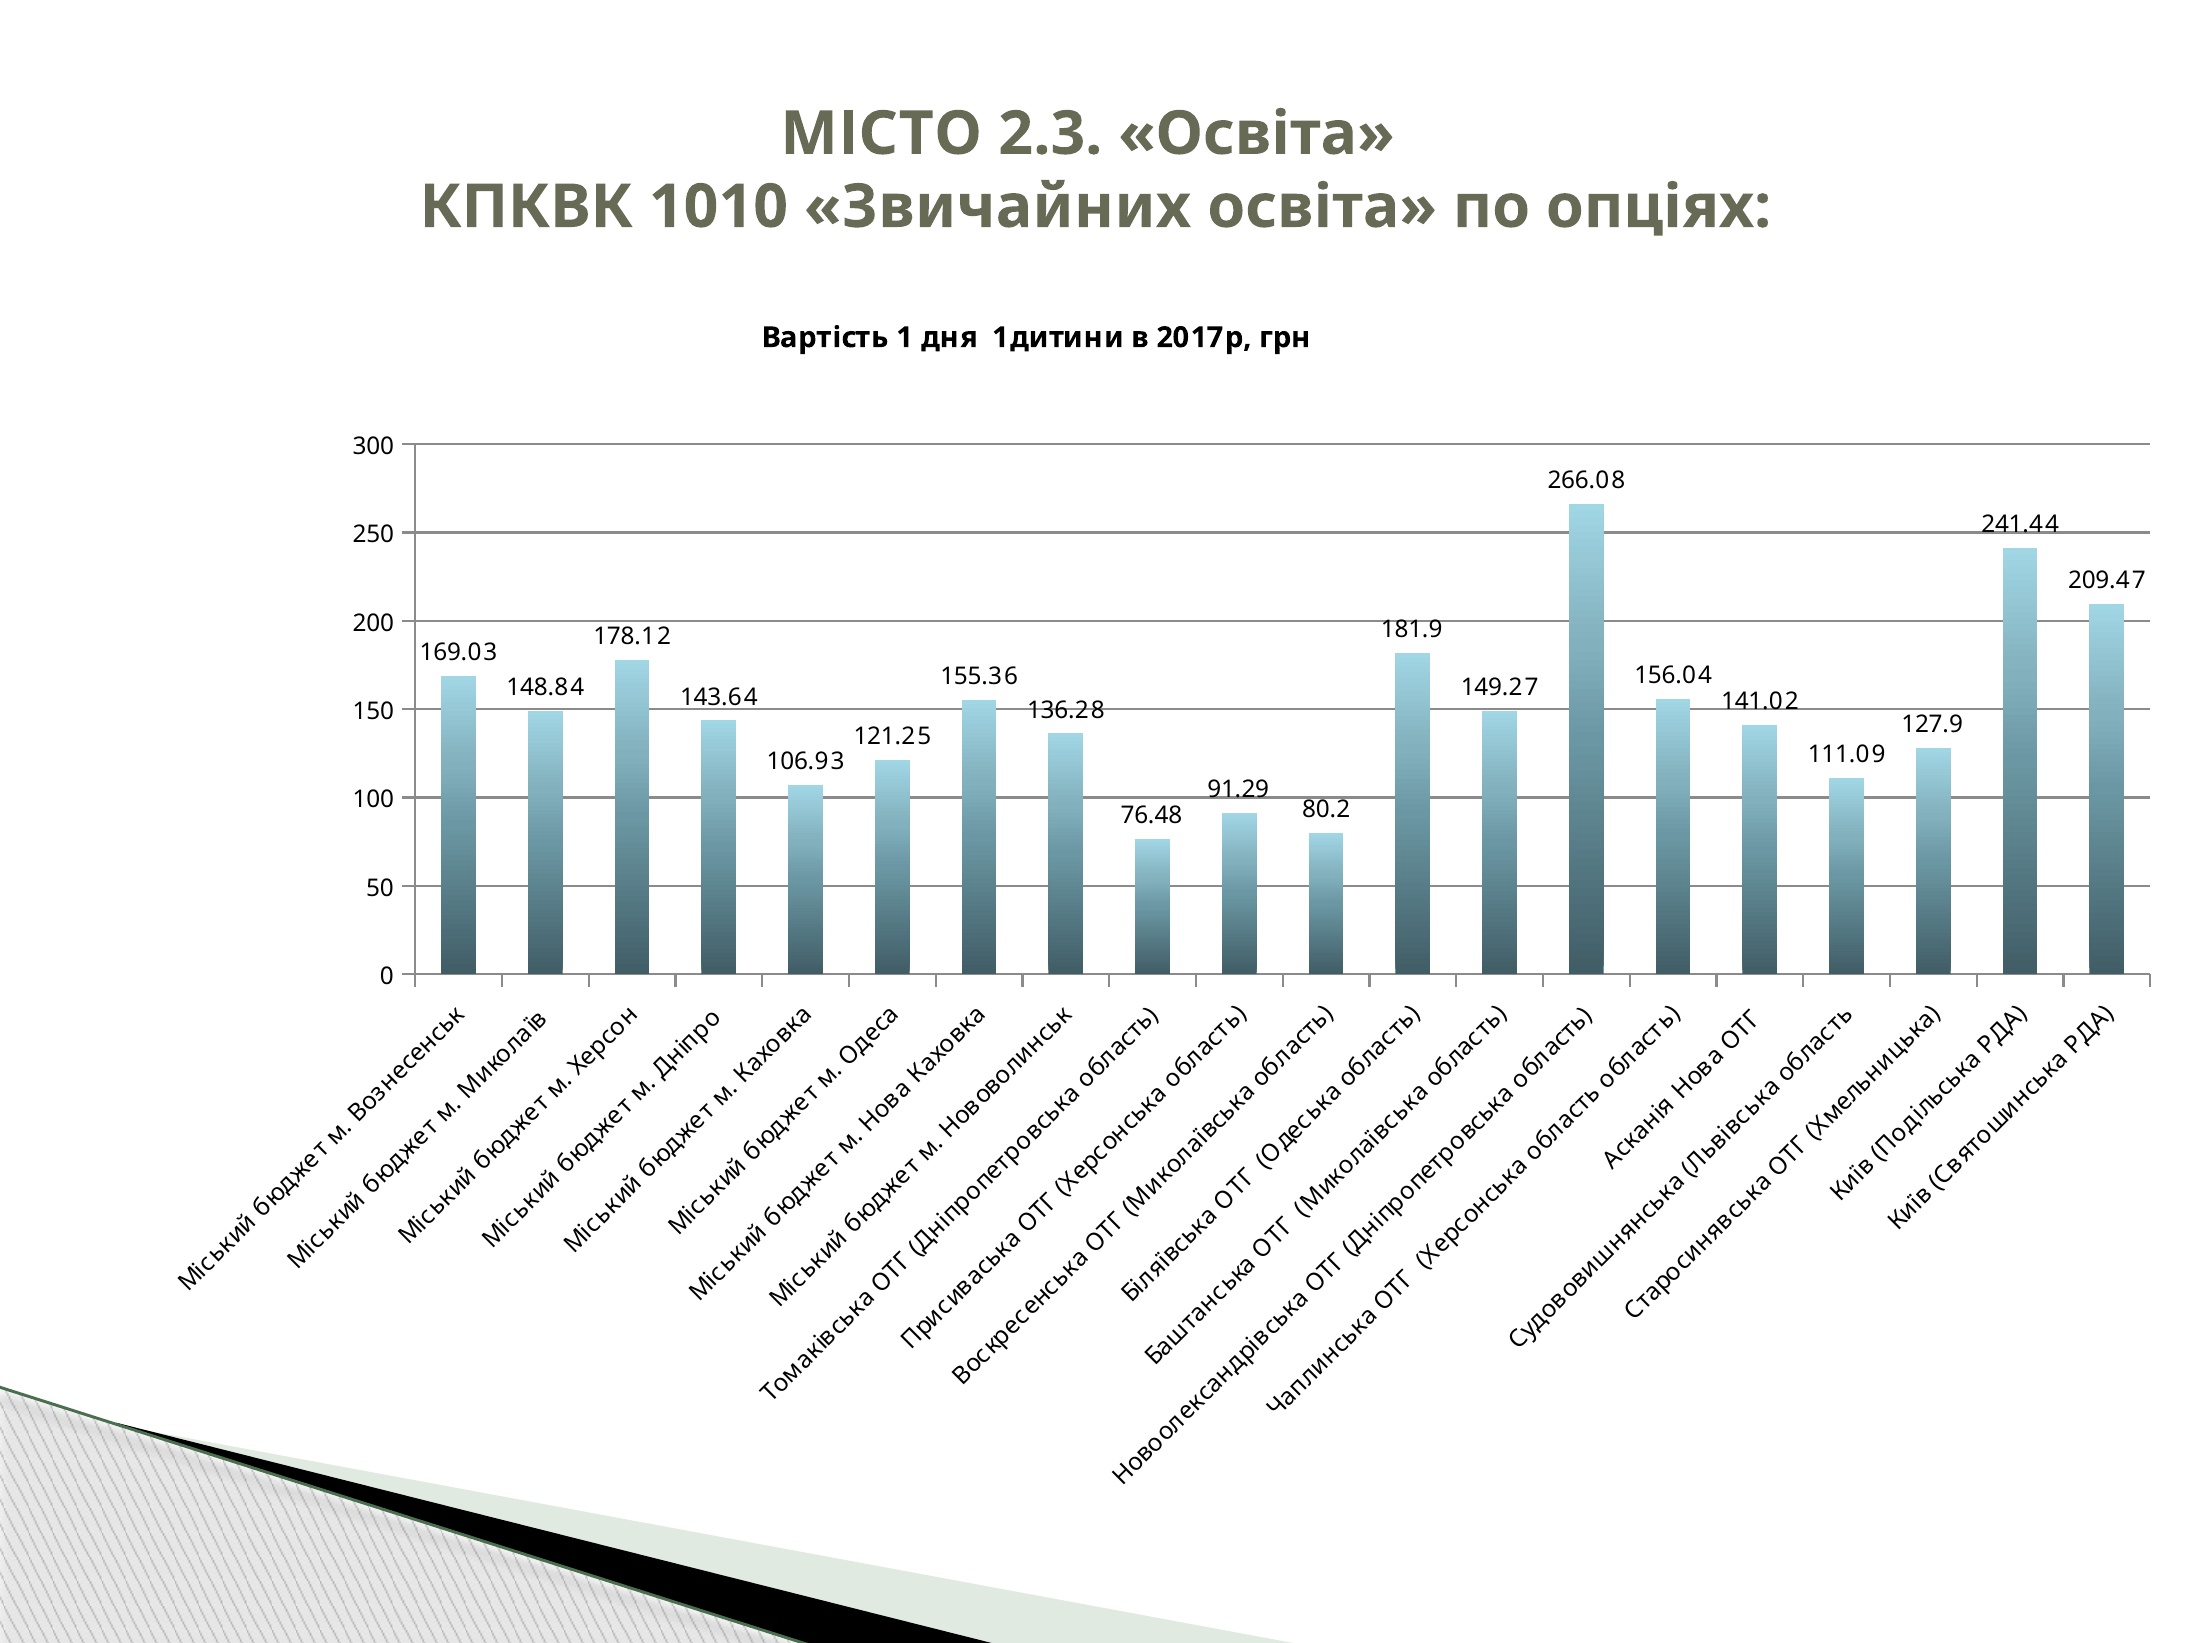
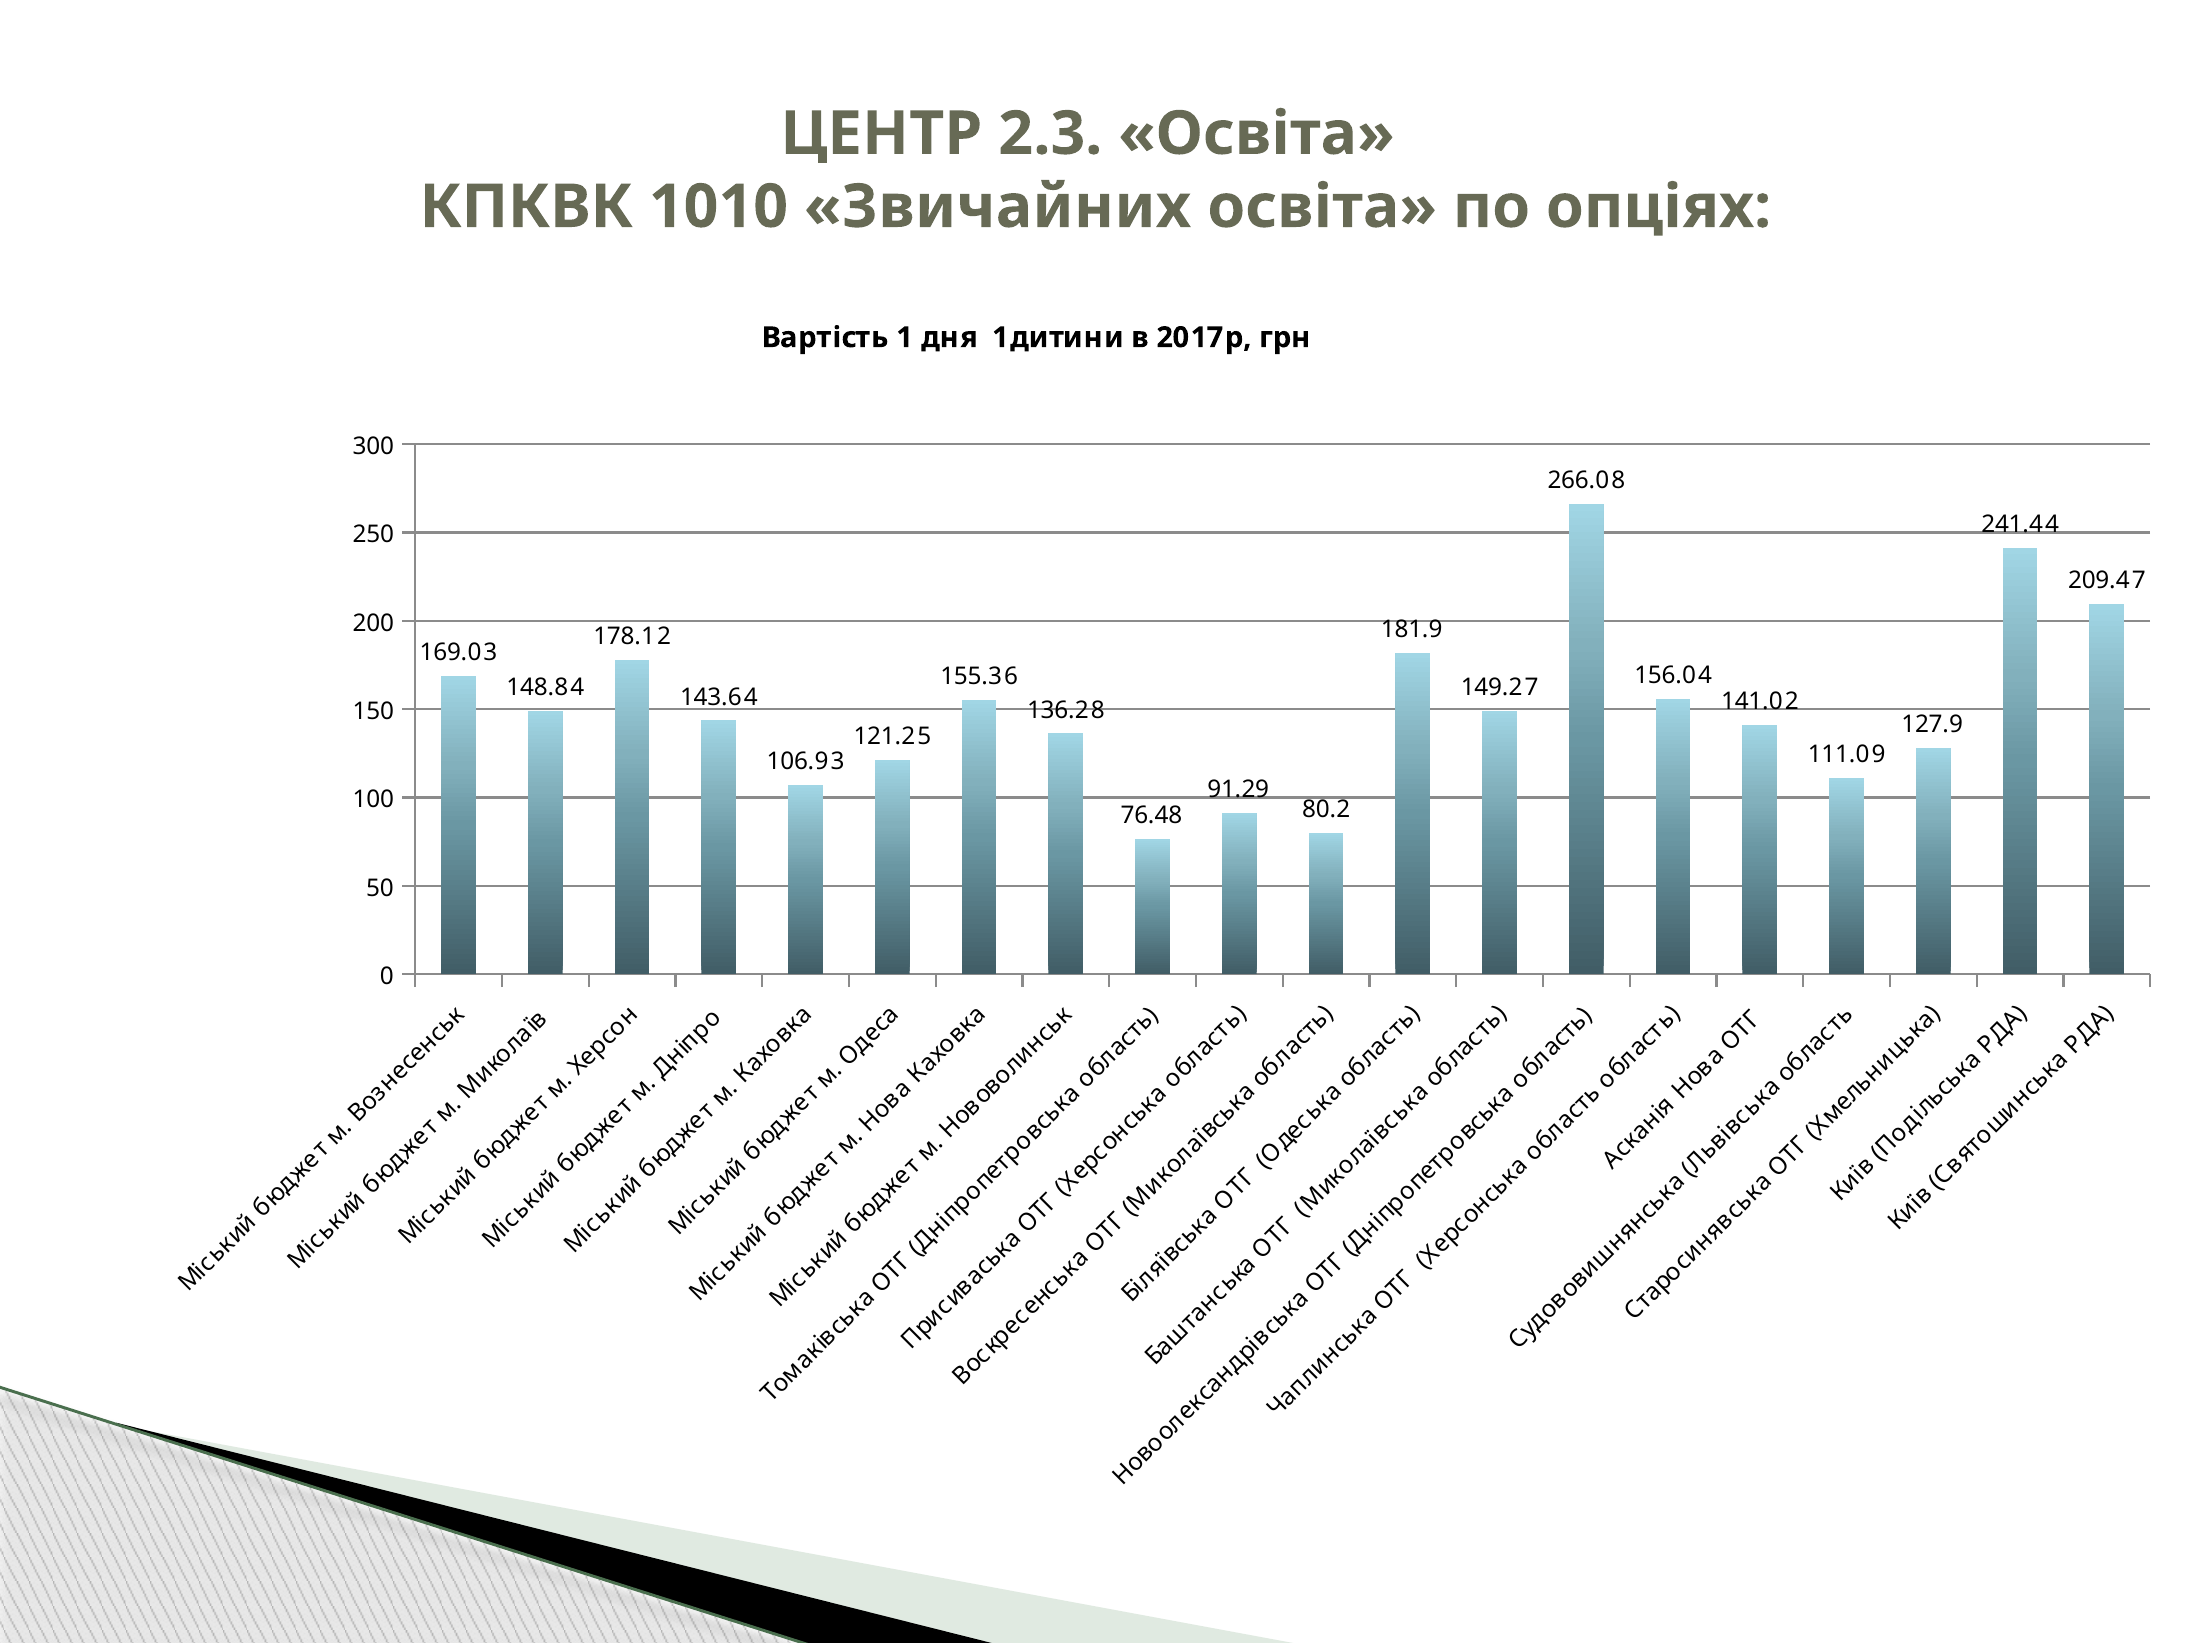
МІСТО: МІСТО -> ЦЕНТР
